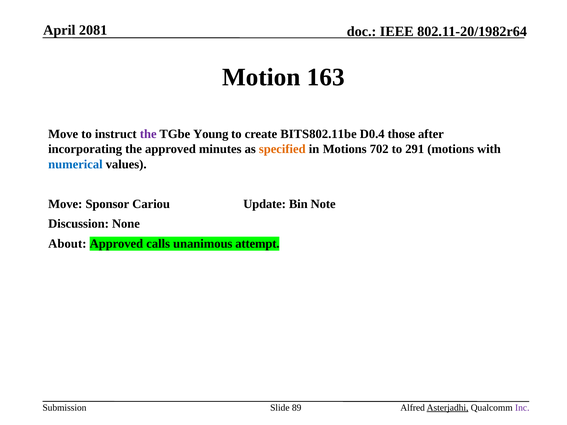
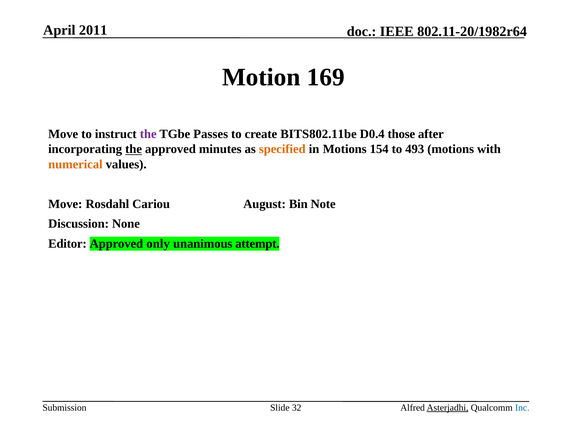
2081: 2081 -> 2011
163: 163 -> 169
Young: Young -> Passes
the at (134, 149) underline: none -> present
702: 702 -> 154
291: 291 -> 493
numerical colour: blue -> orange
Sponsor: Sponsor -> Rosdahl
Update: Update -> August
About: About -> Editor
calls: calls -> only
89: 89 -> 32
Inc colour: purple -> blue
